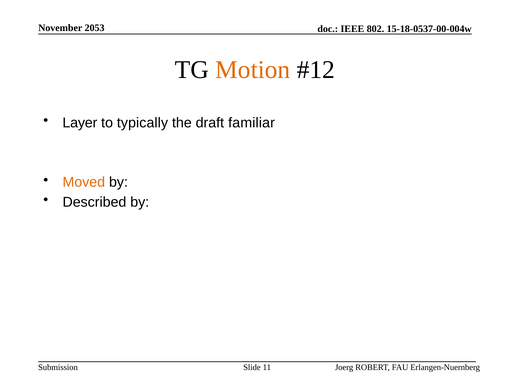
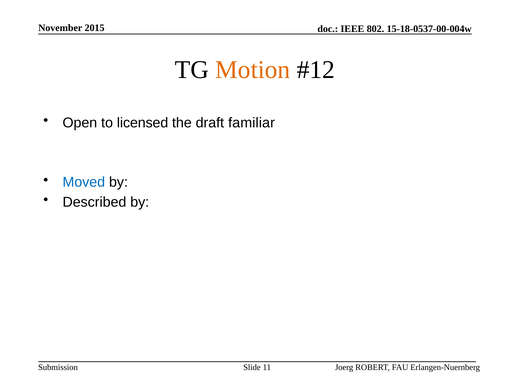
2053: 2053 -> 2015
Layer: Layer -> Open
typically: typically -> licensed
Moved colour: orange -> blue
